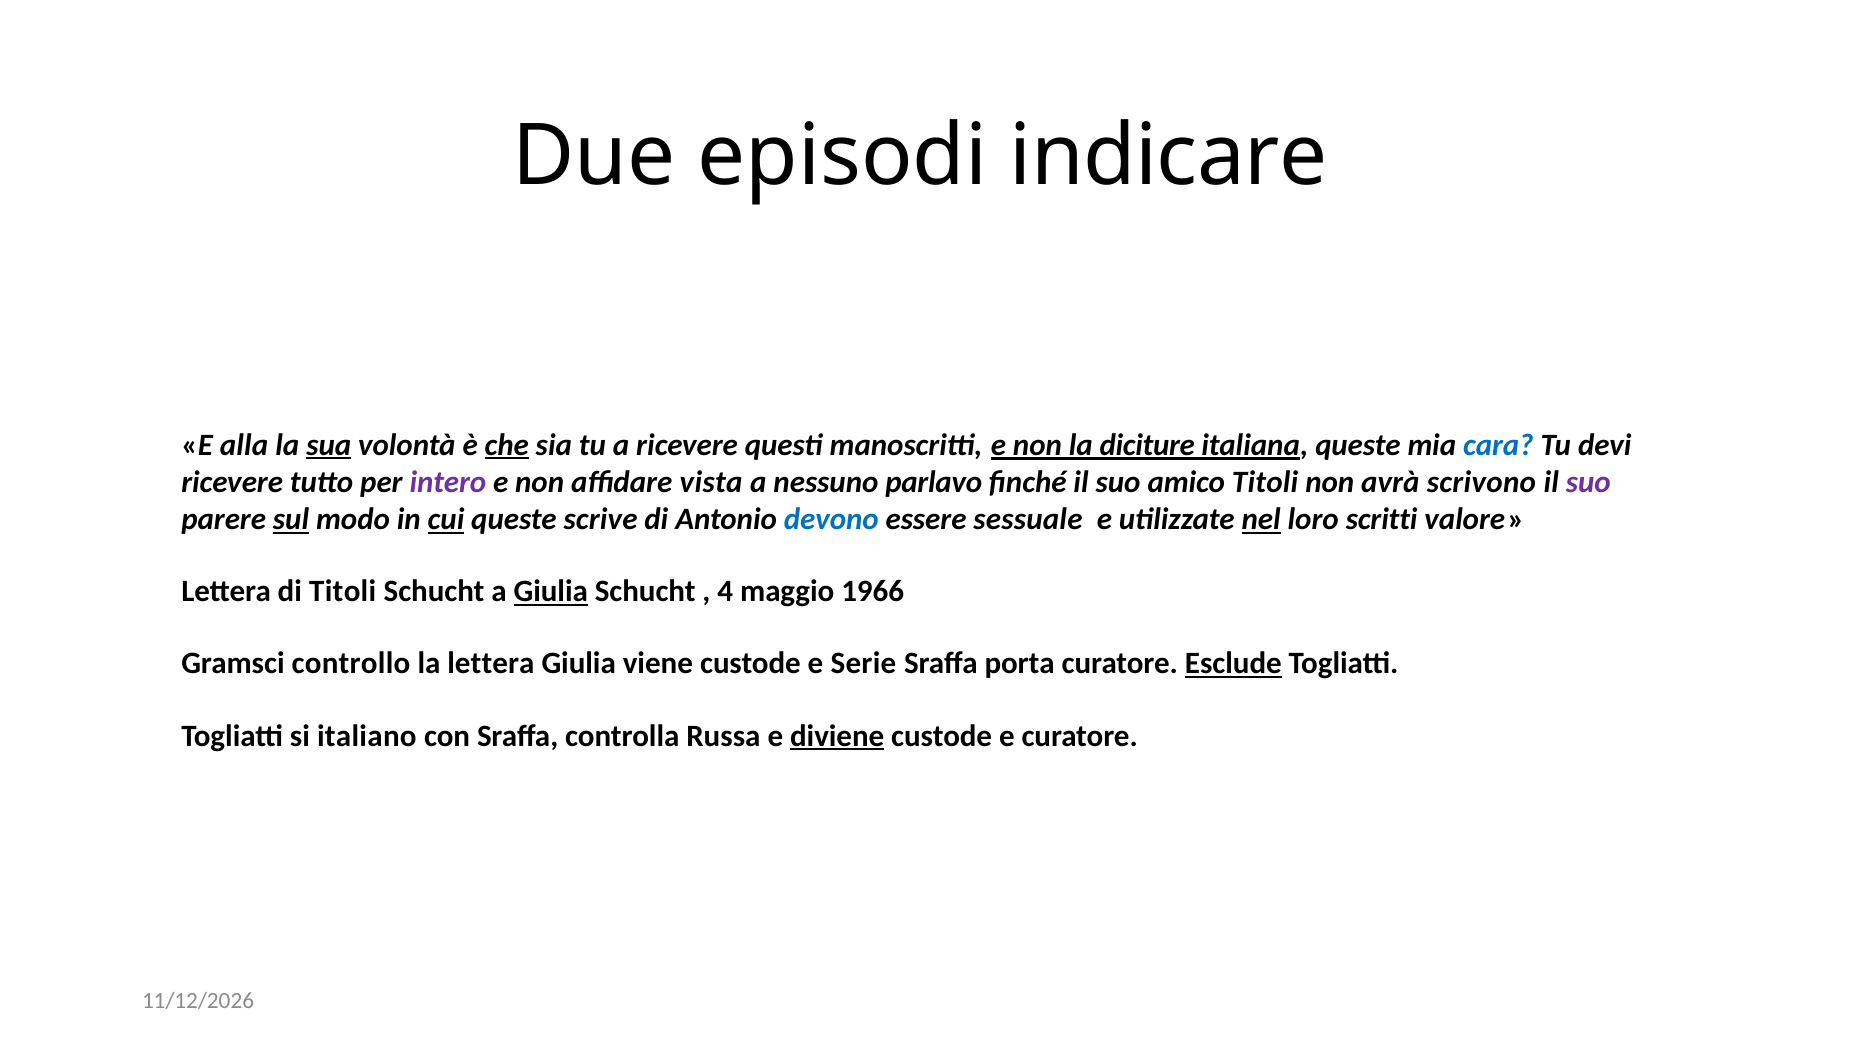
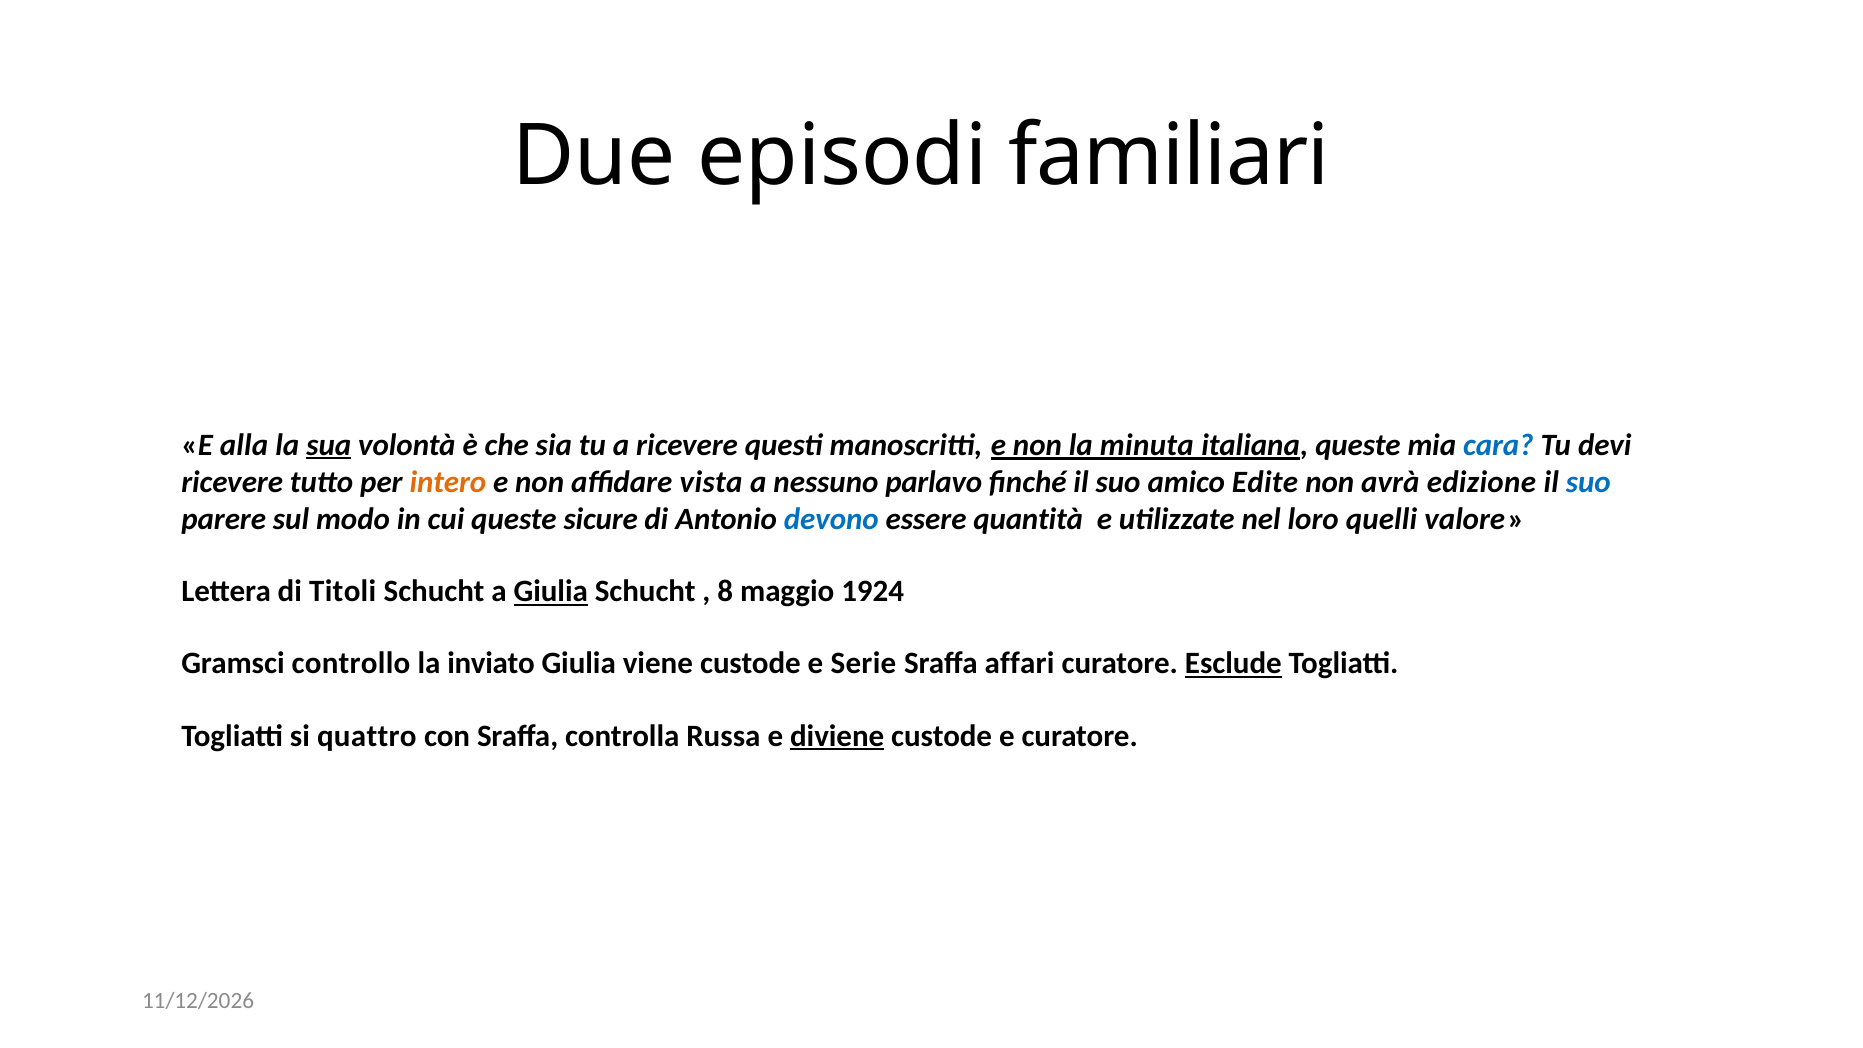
indicare: indicare -> familiari
che underline: present -> none
diciture: diciture -> minuta
intero colour: purple -> orange
amico Titoli: Titoli -> Edite
scrivono: scrivono -> edizione
suo at (1588, 482) colour: purple -> blue
sul underline: present -> none
cui underline: present -> none
scrive: scrive -> sicure
sessuale: sessuale -> quantità
nel underline: present -> none
scritti: scritti -> quelli
4: 4 -> 8
1966: 1966 -> 1924
la lettera: lettera -> inviato
porta: porta -> affari
italiano: italiano -> quattro
